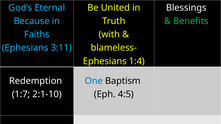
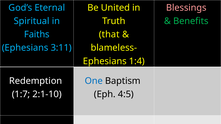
Blessings colour: white -> pink
Because: Because -> Spiritual
with: with -> that
